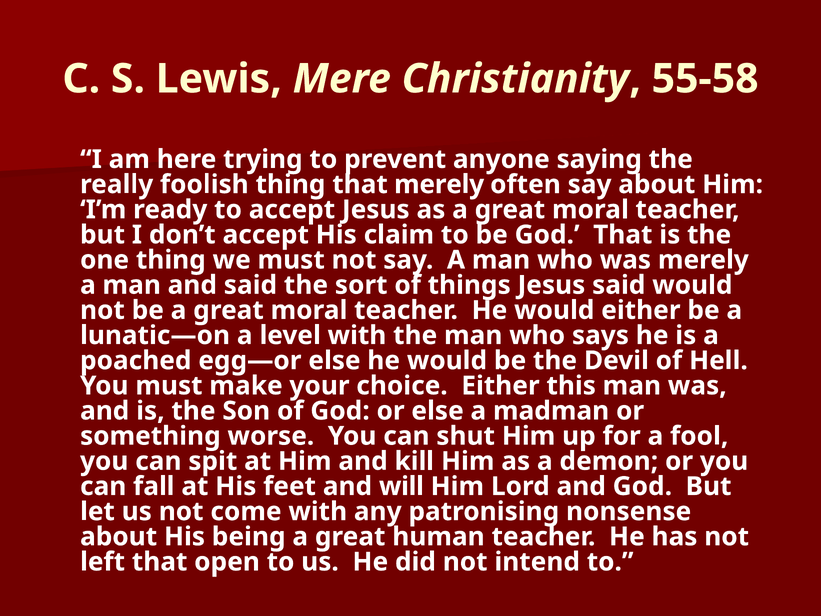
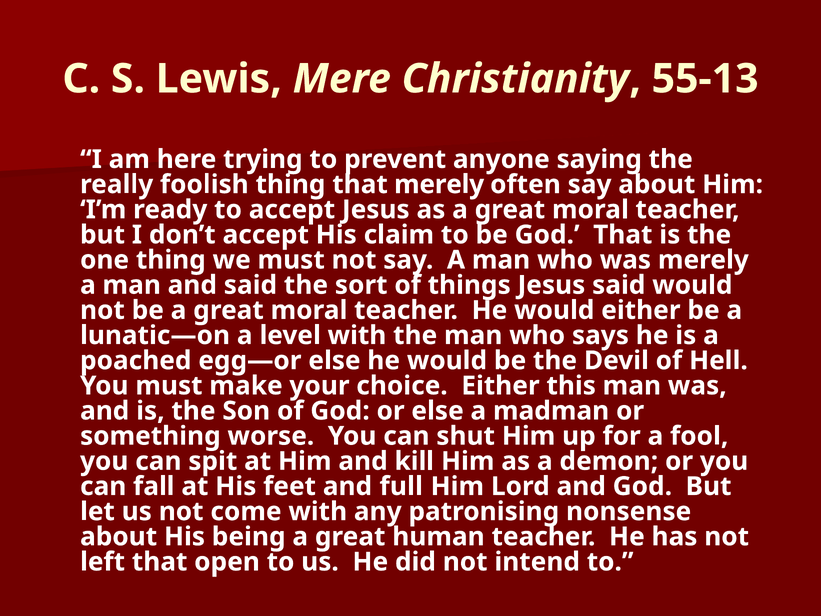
55-58: 55-58 -> 55-13
will: will -> full
